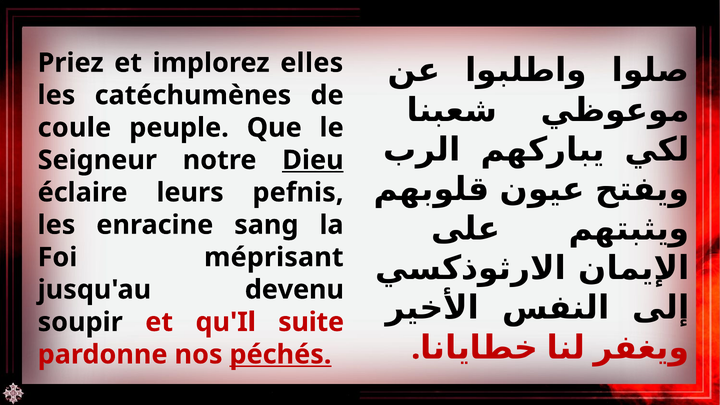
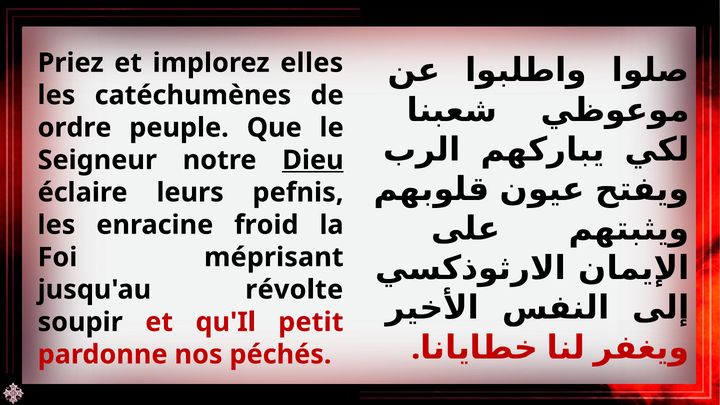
coule: coule -> ordre
sang: sang -> froid
devenu: devenu -> révolte
suite: suite -> petit
péchés underline: present -> none
